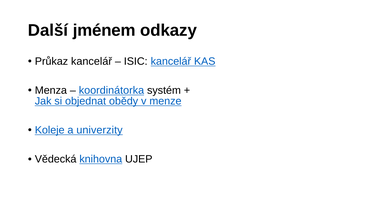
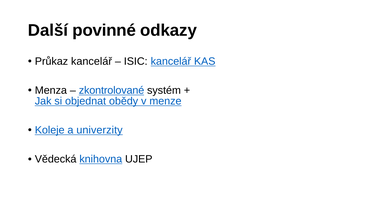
jménem: jménem -> povinné
koordinátorka: koordinátorka -> zkontrolované
